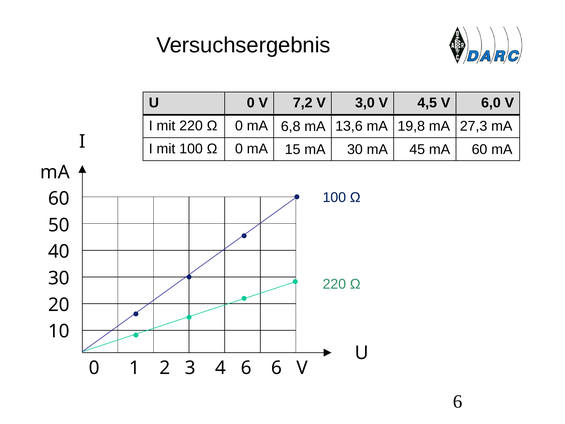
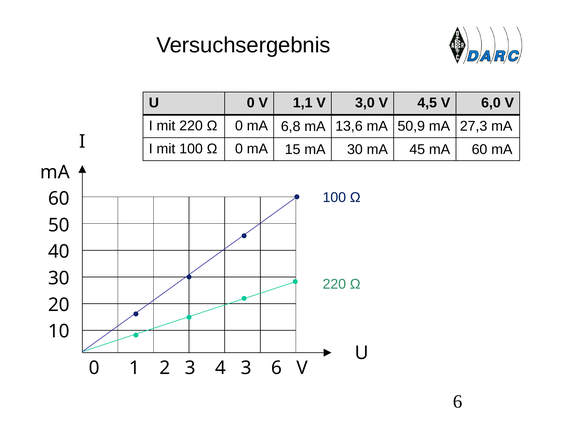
7,2: 7,2 -> 1,1
19,8: 19,8 -> 50,9
4 6: 6 -> 3
